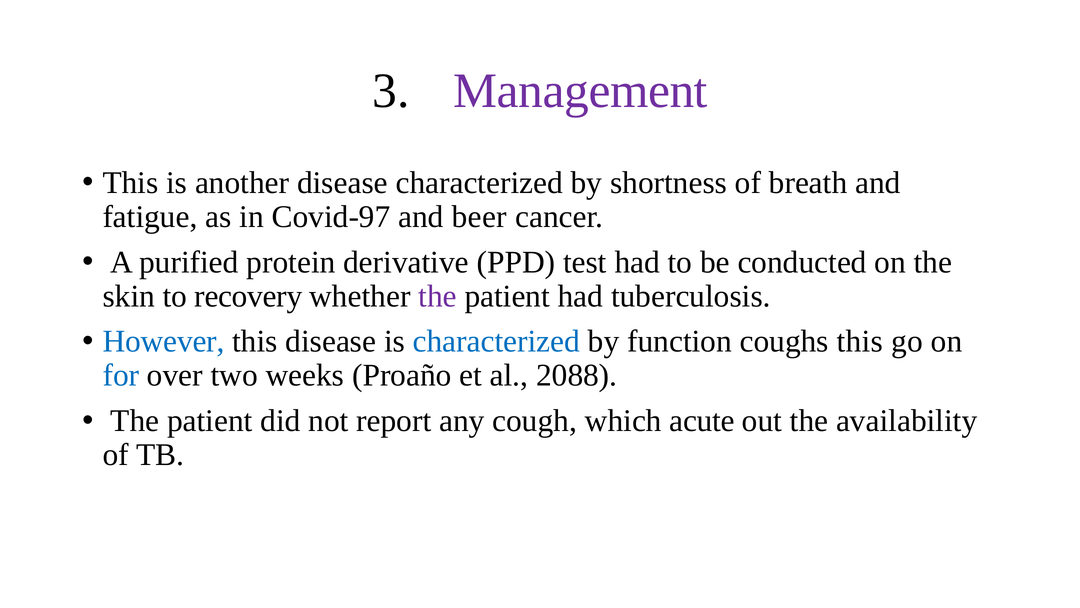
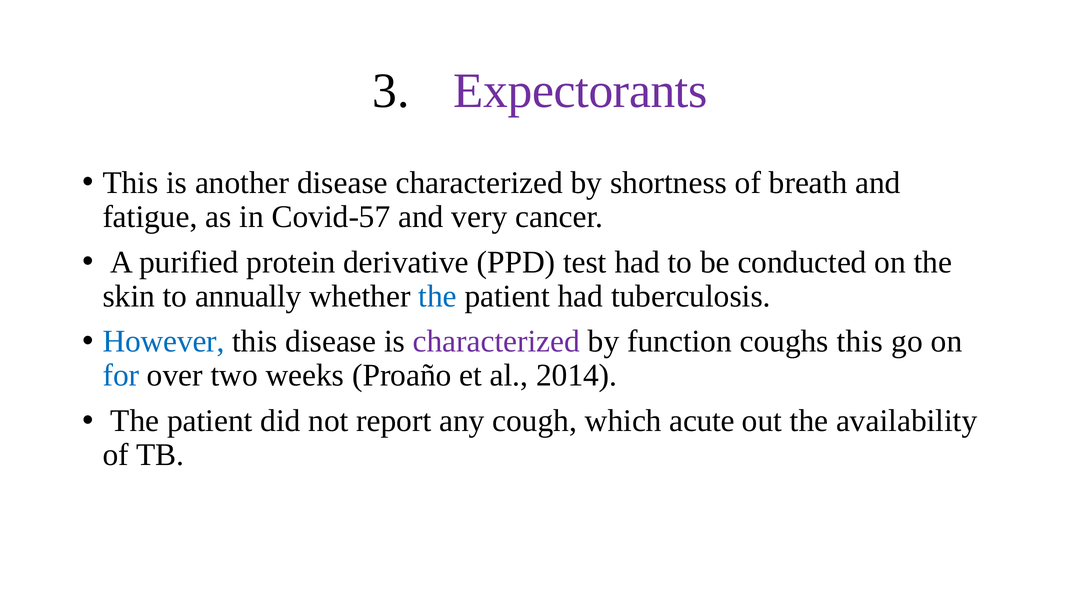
Management: Management -> Expectorants
Covid-97: Covid-97 -> Covid-57
beer: beer -> very
recovery: recovery -> annually
the at (438, 296) colour: purple -> blue
characterized at (496, 341) colour: blue -> purple
2088: 2088 -> 2014
